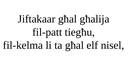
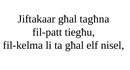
għalija: għalija -> tagħna
